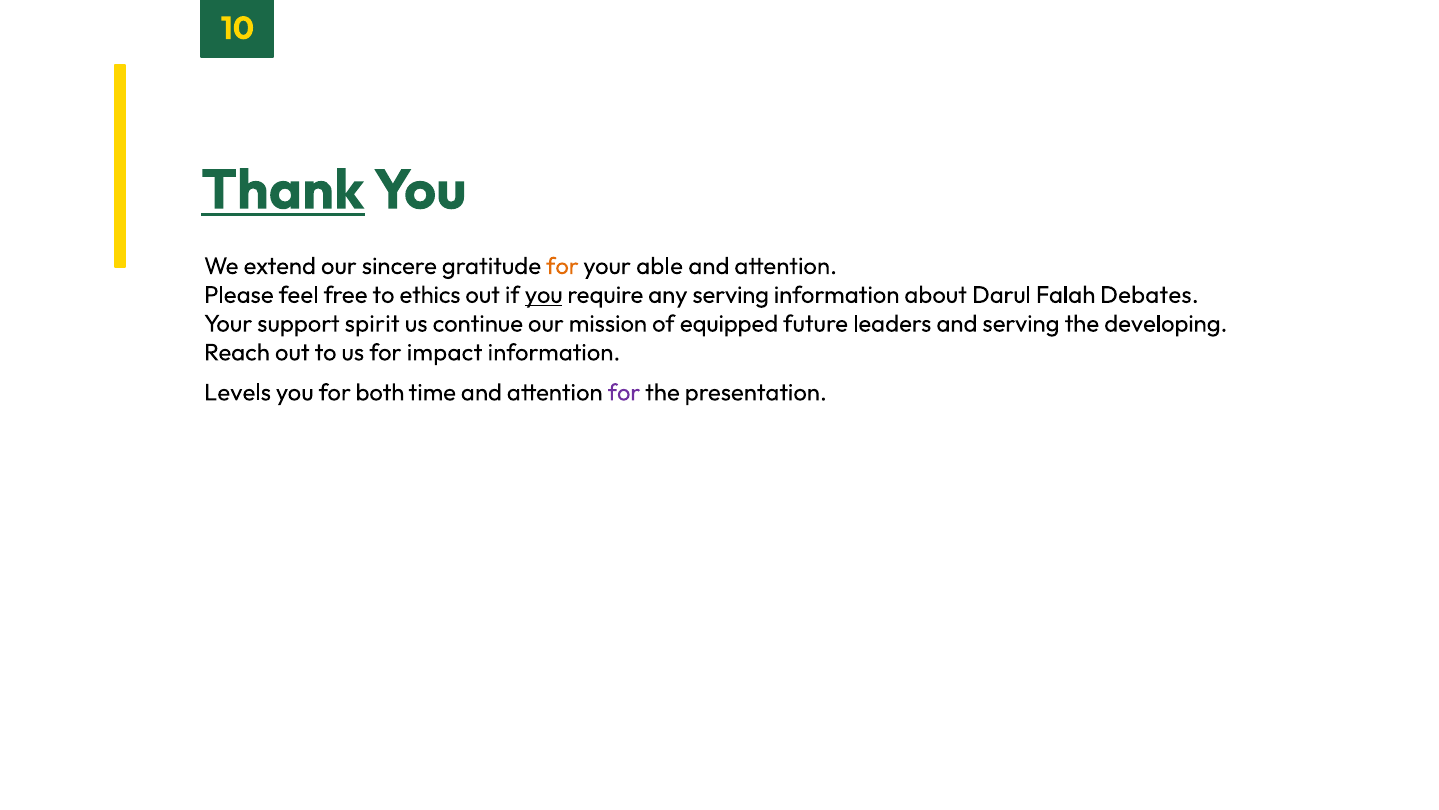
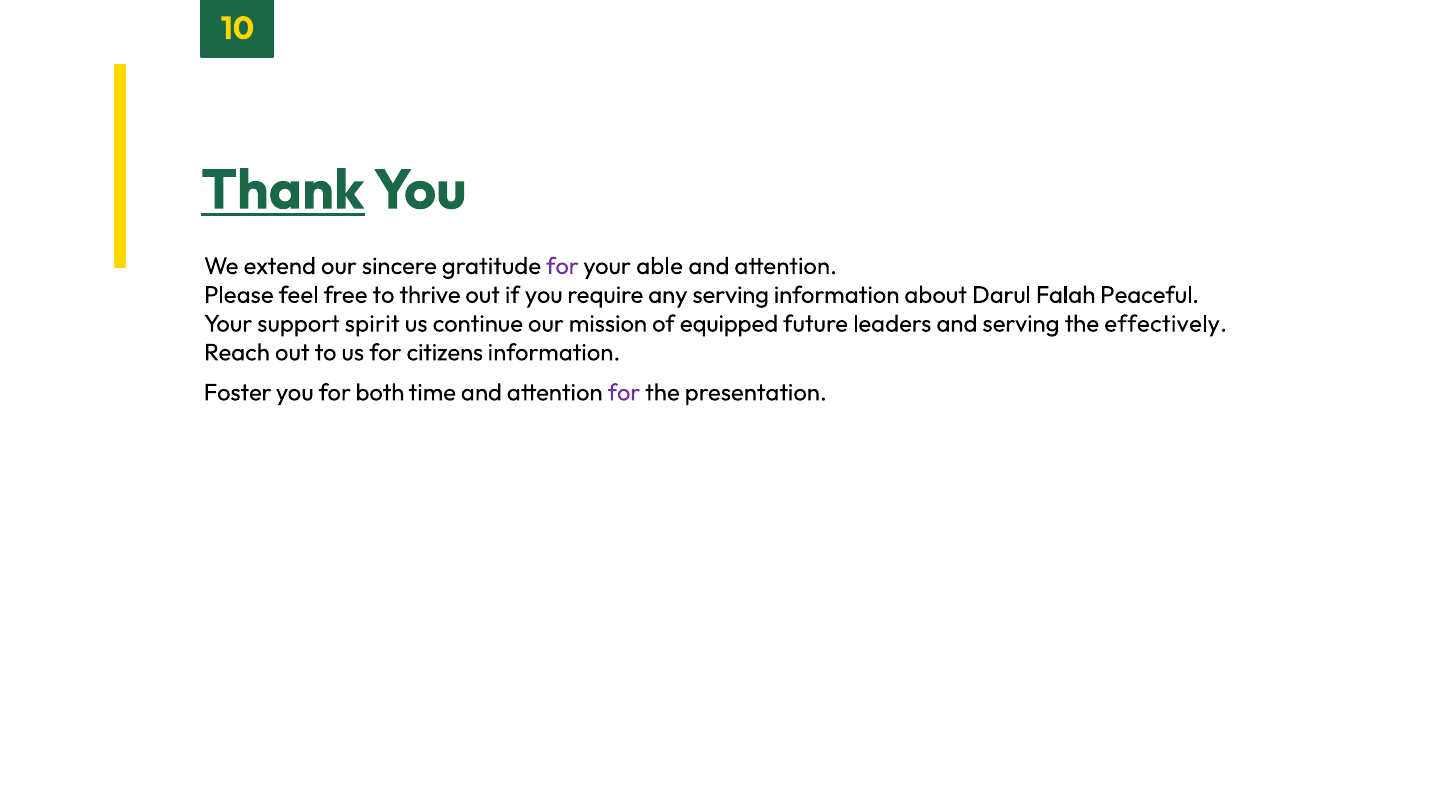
for at (562, 266) colour: orange -> purple
ethics: ethics -> thrive
you at (544, 295) underline: present -> none
Debates: Debates -> Peaceful
developing: developing -> effectively
impact: impact -> citizens
Levels: Levels -> Foster
